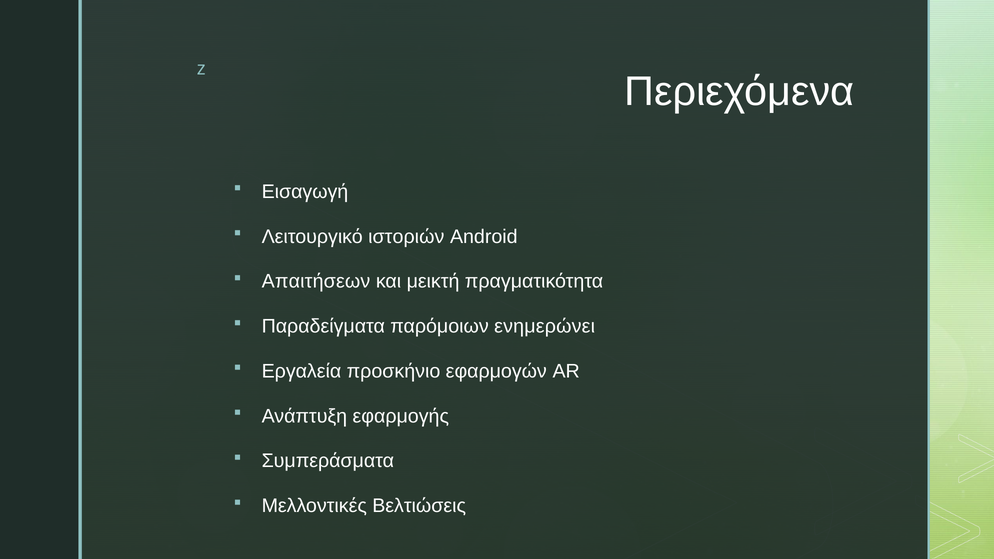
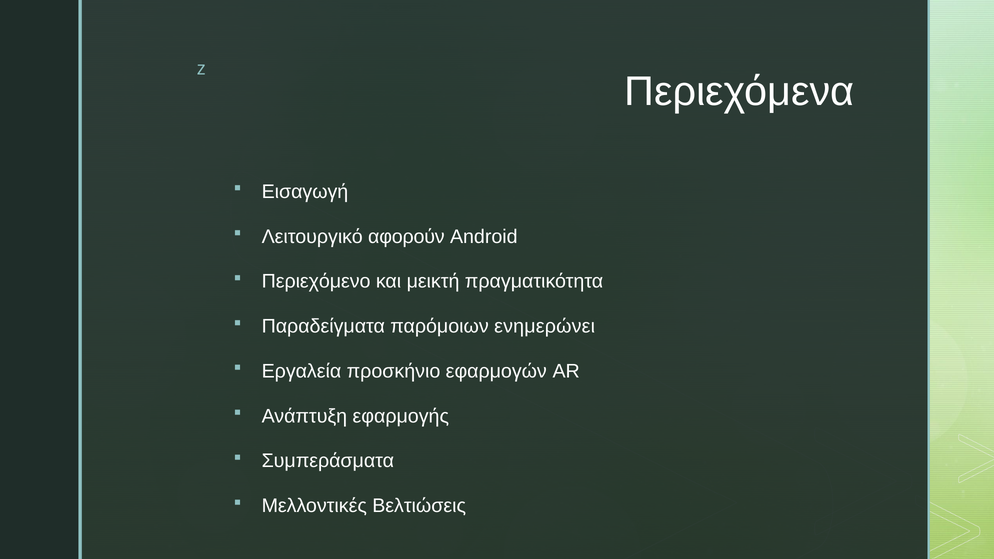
ιστοριών: ιστοριών -> αφορούν
Απαιτήσεων: Απαιτήσεων -> Περιεχόμενο
